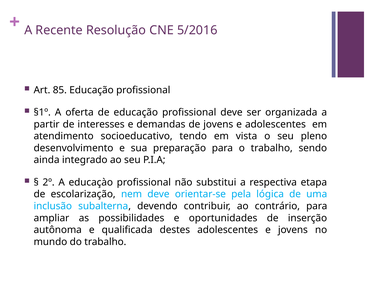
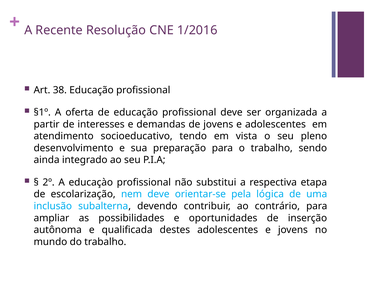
5/2016: 5/2016 -> 1/2016
85: 85 -> 38
